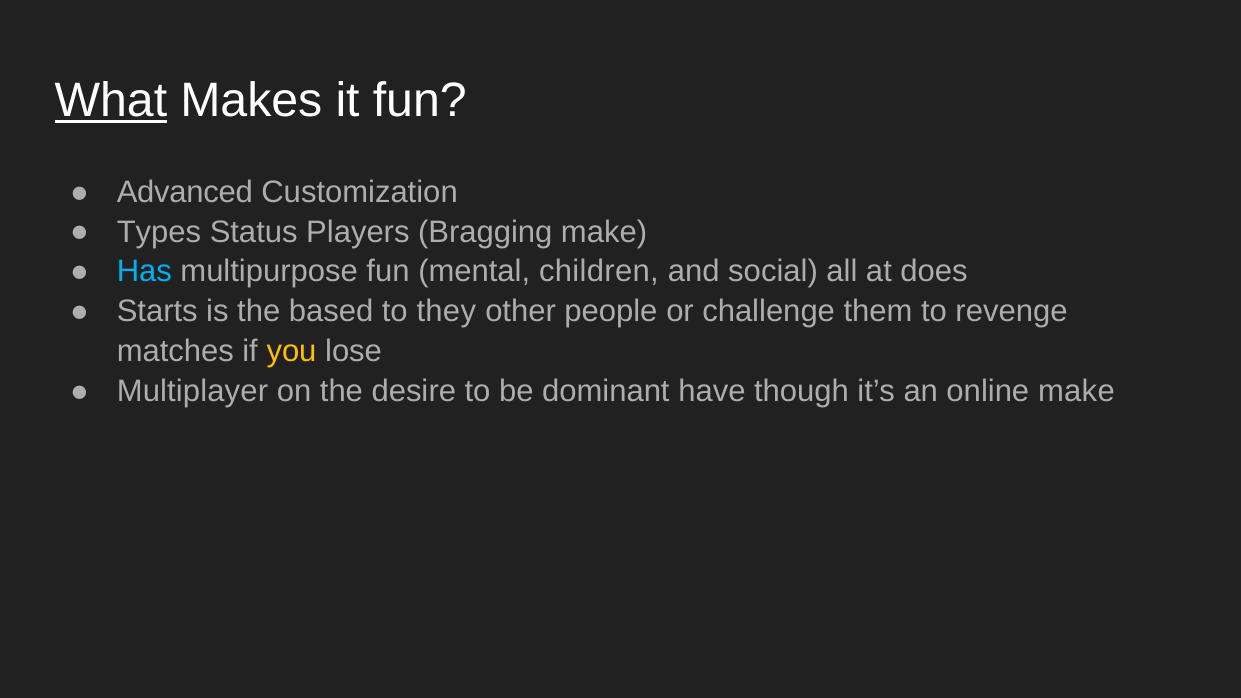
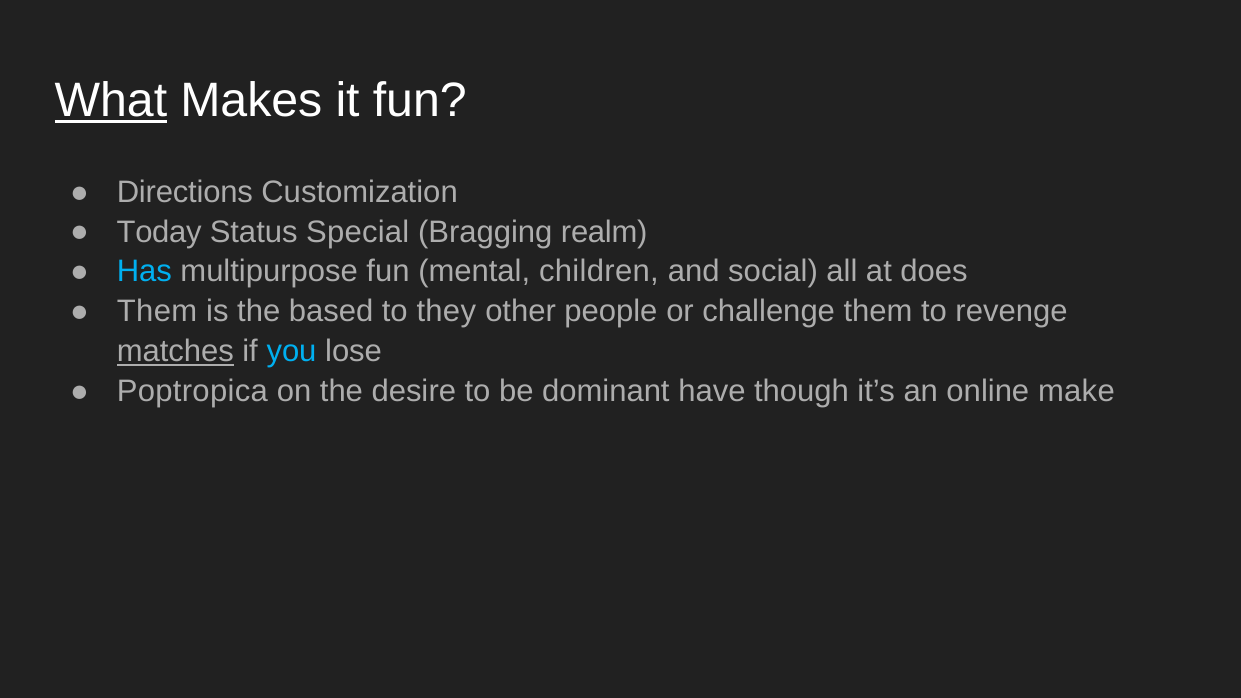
Advanced: Advanced -> Directions
Types: Types -> Today
Players: Players -> Special
Bragging make: make -> realm
Starts at (157, 312): Starts -> Them
matches underline: none -> present
you colour: yellow -> light blue
Multiplayer: Multiplayer -> Poptropica
